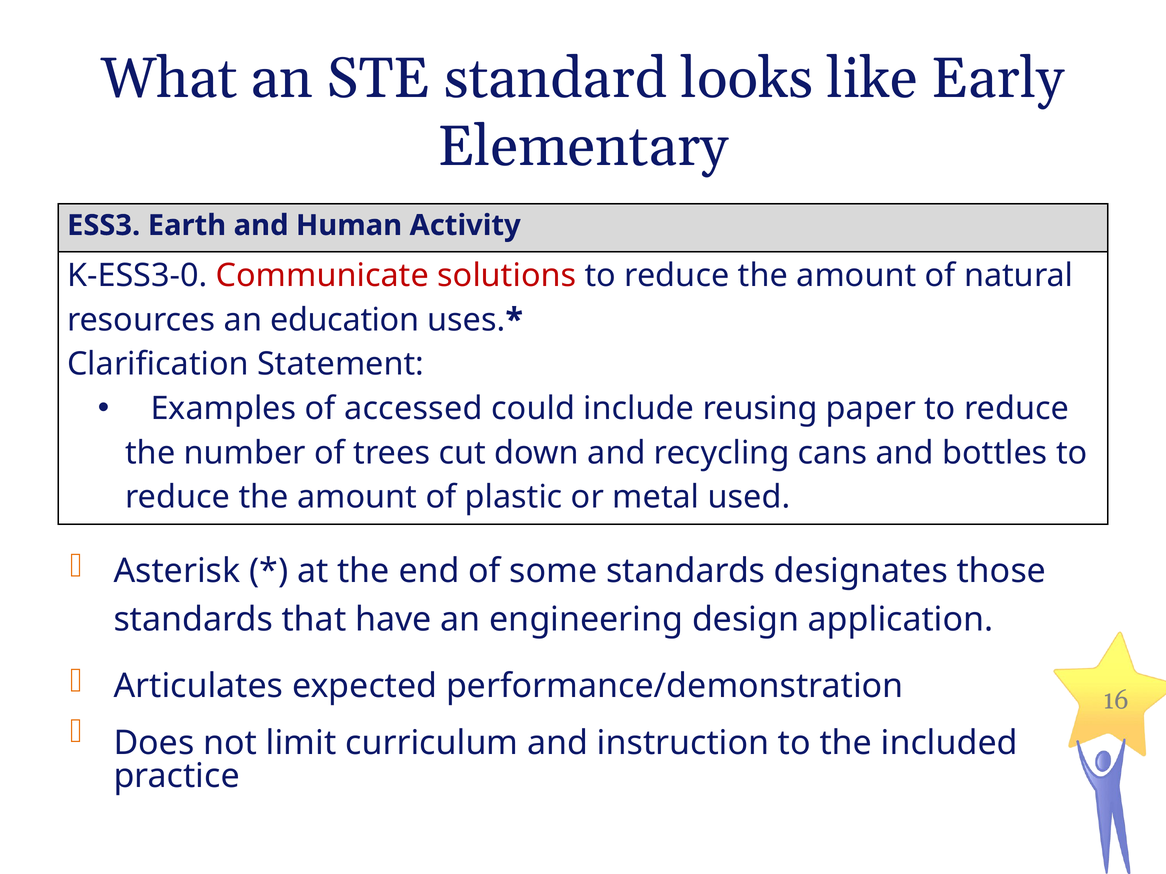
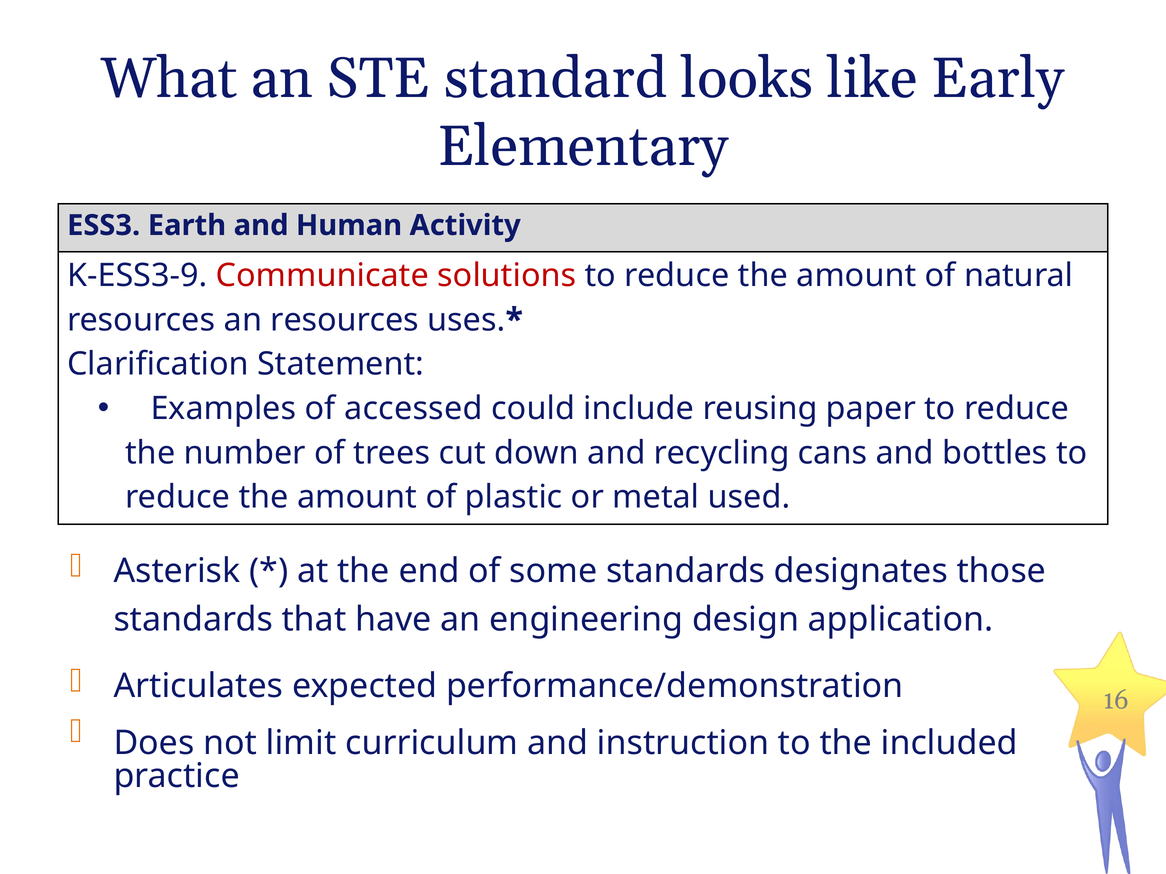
K-ESS3-0: K-ESS3-0 -> K-ESS3-9
an education: education -> resources
